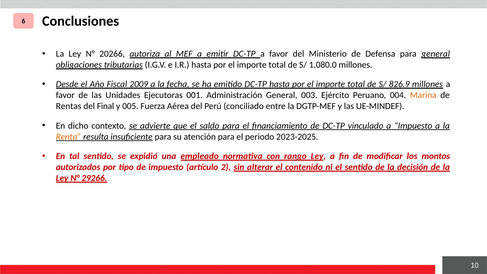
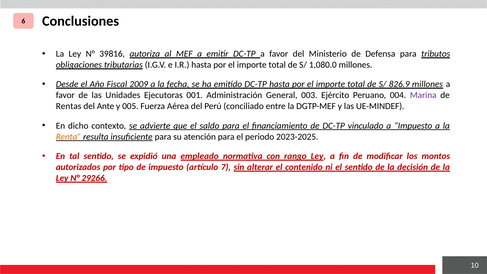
20266: 20266 -> 39816
para general: general -> tributos
Marina colour: orange -> purple
Final: Final -> Ante
2: 2 -> 7
